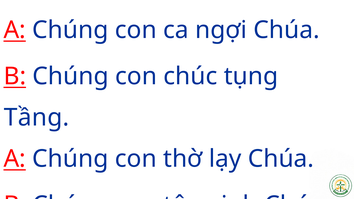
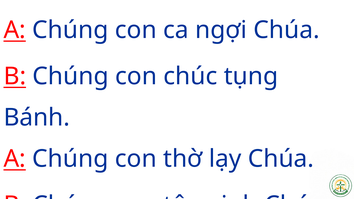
Tầng: Tầng -> Bánh
